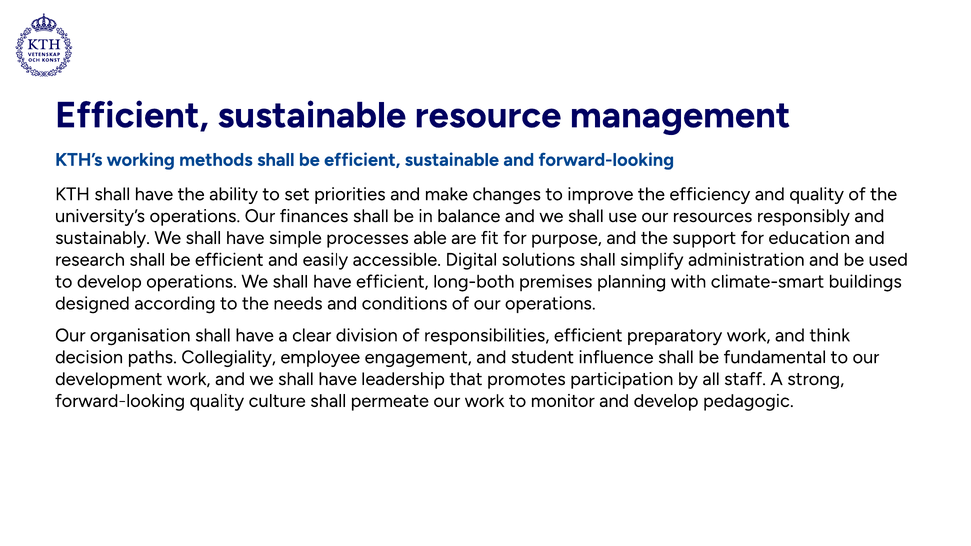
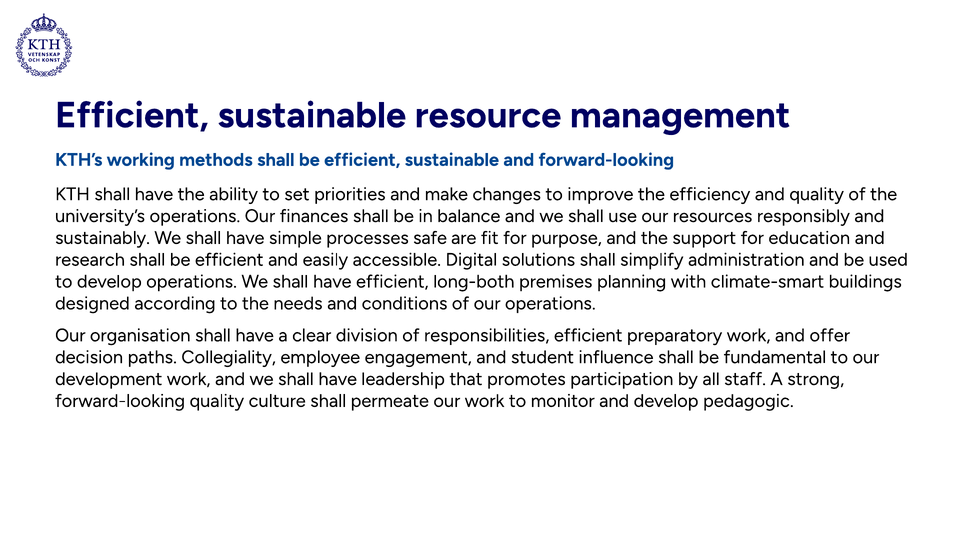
able: able -> safe
think: think -> offer
